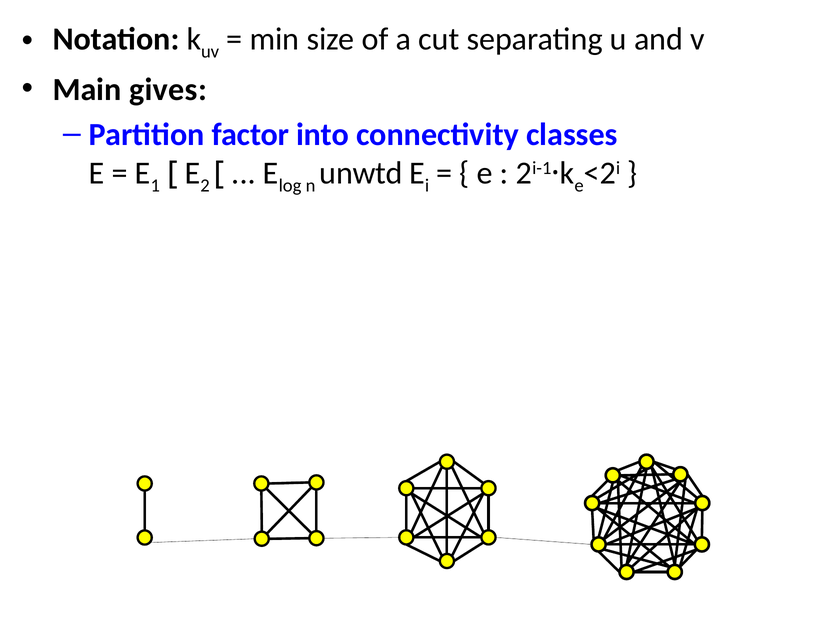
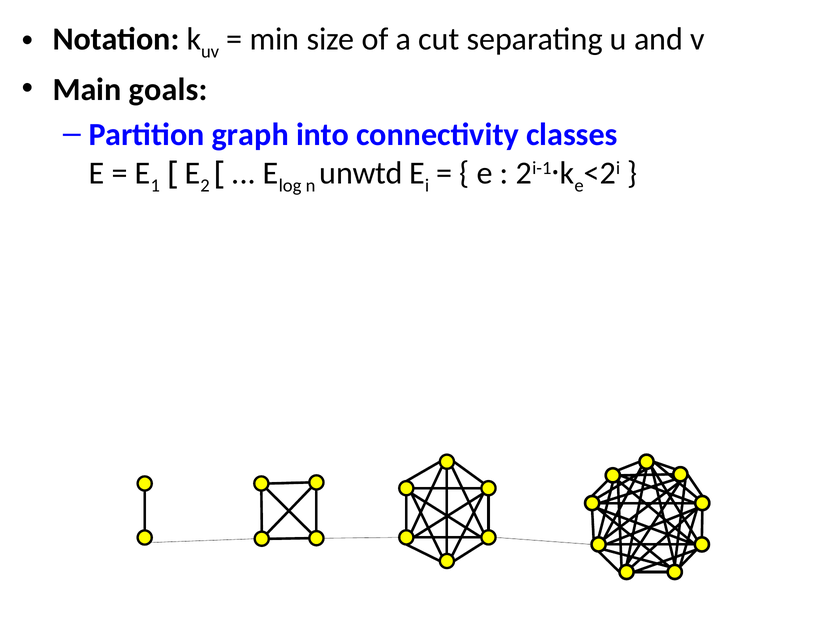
gives: gives -> goals
factor: factor -> graph
